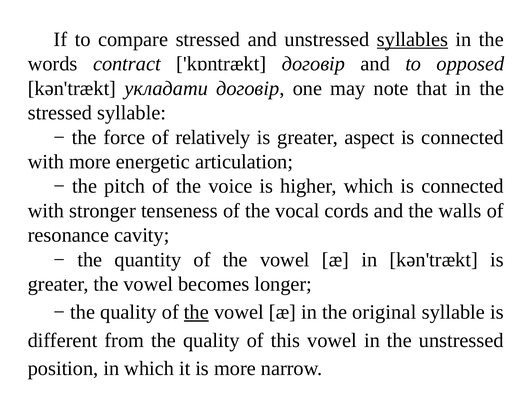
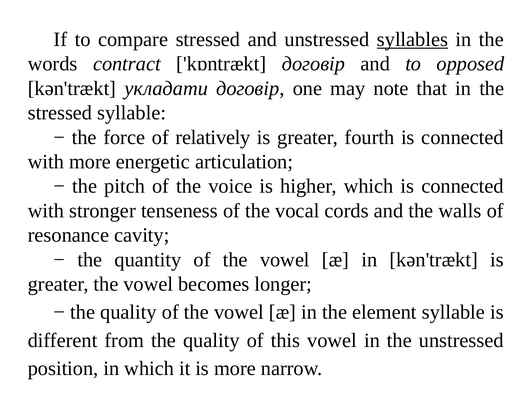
aspect: aspect -> fourth
the at (196, 312) underline: present -> none
original: original -> element
